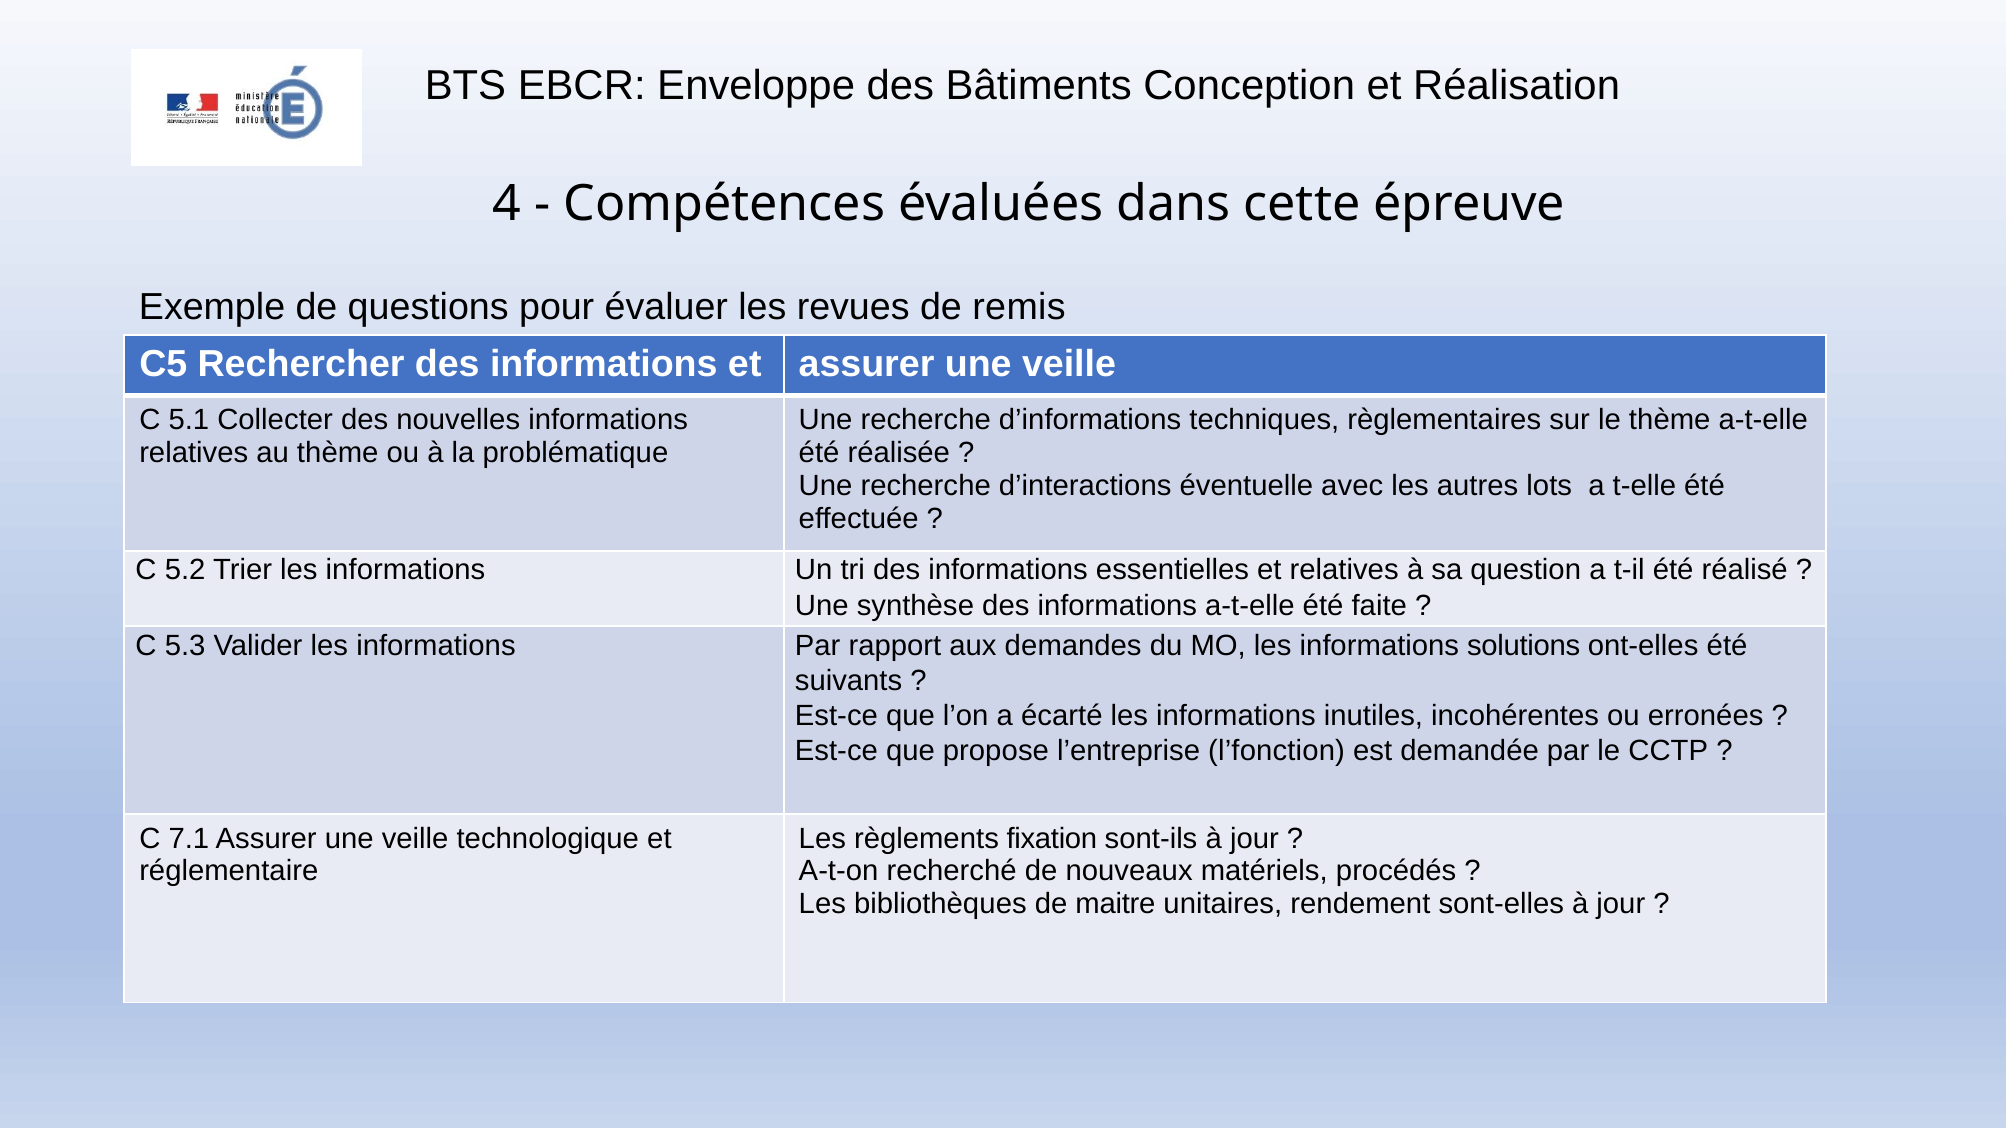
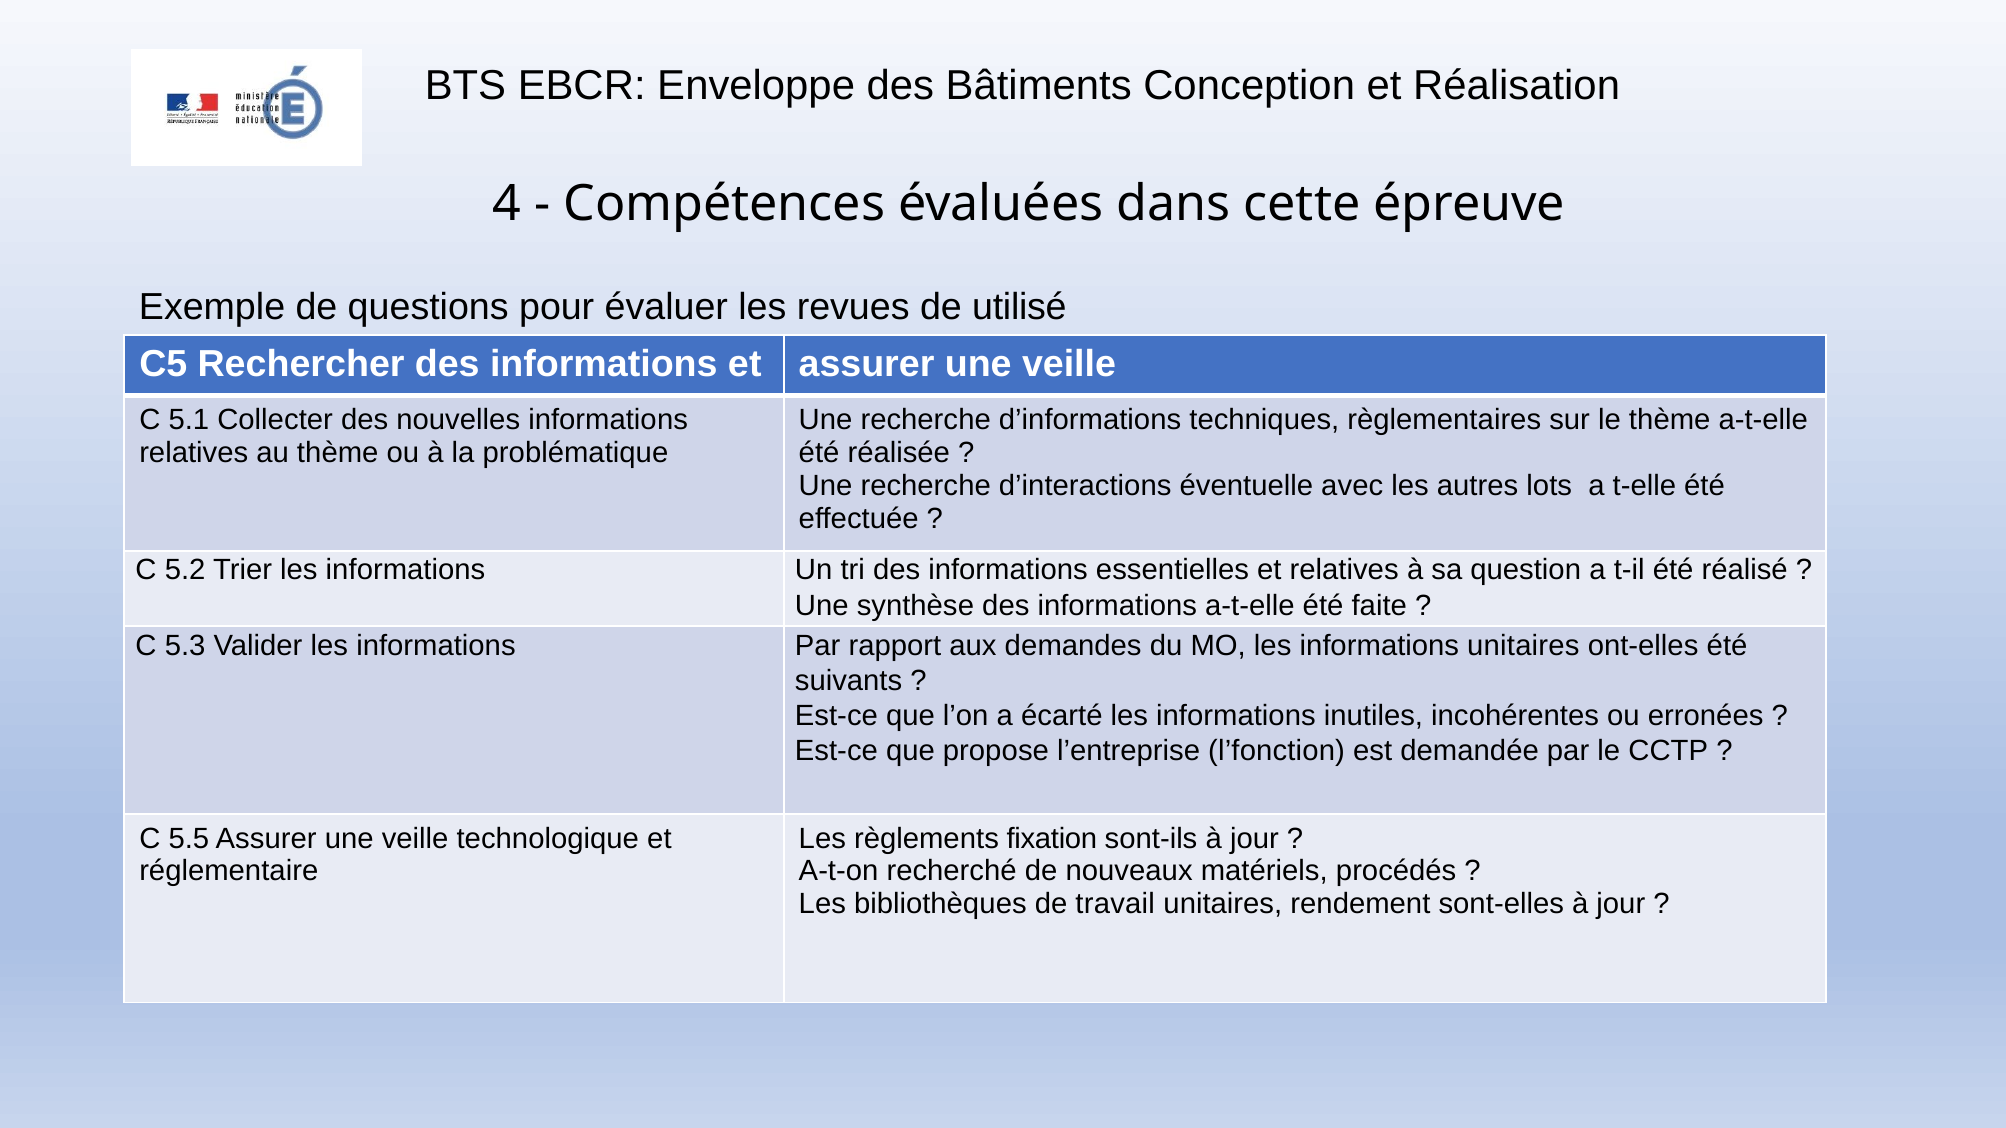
remis: remis -> utilisé
informations solutions: solutions -> unitaires
7.1: 7.1 -> 5.5
maitre: maitre -> travail
